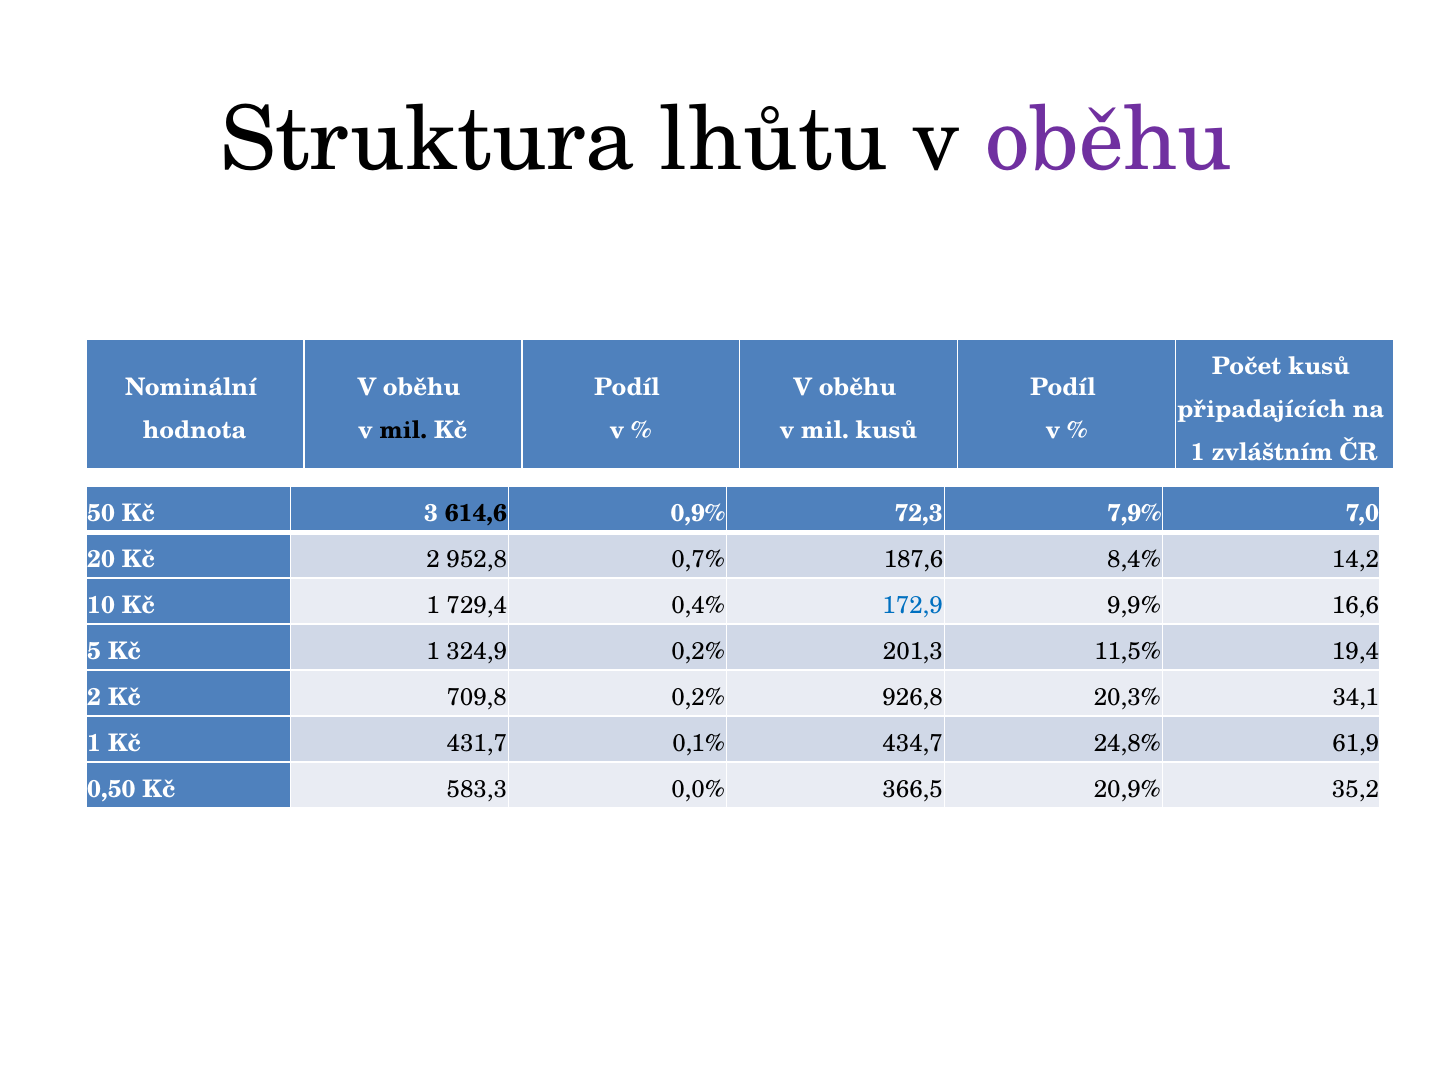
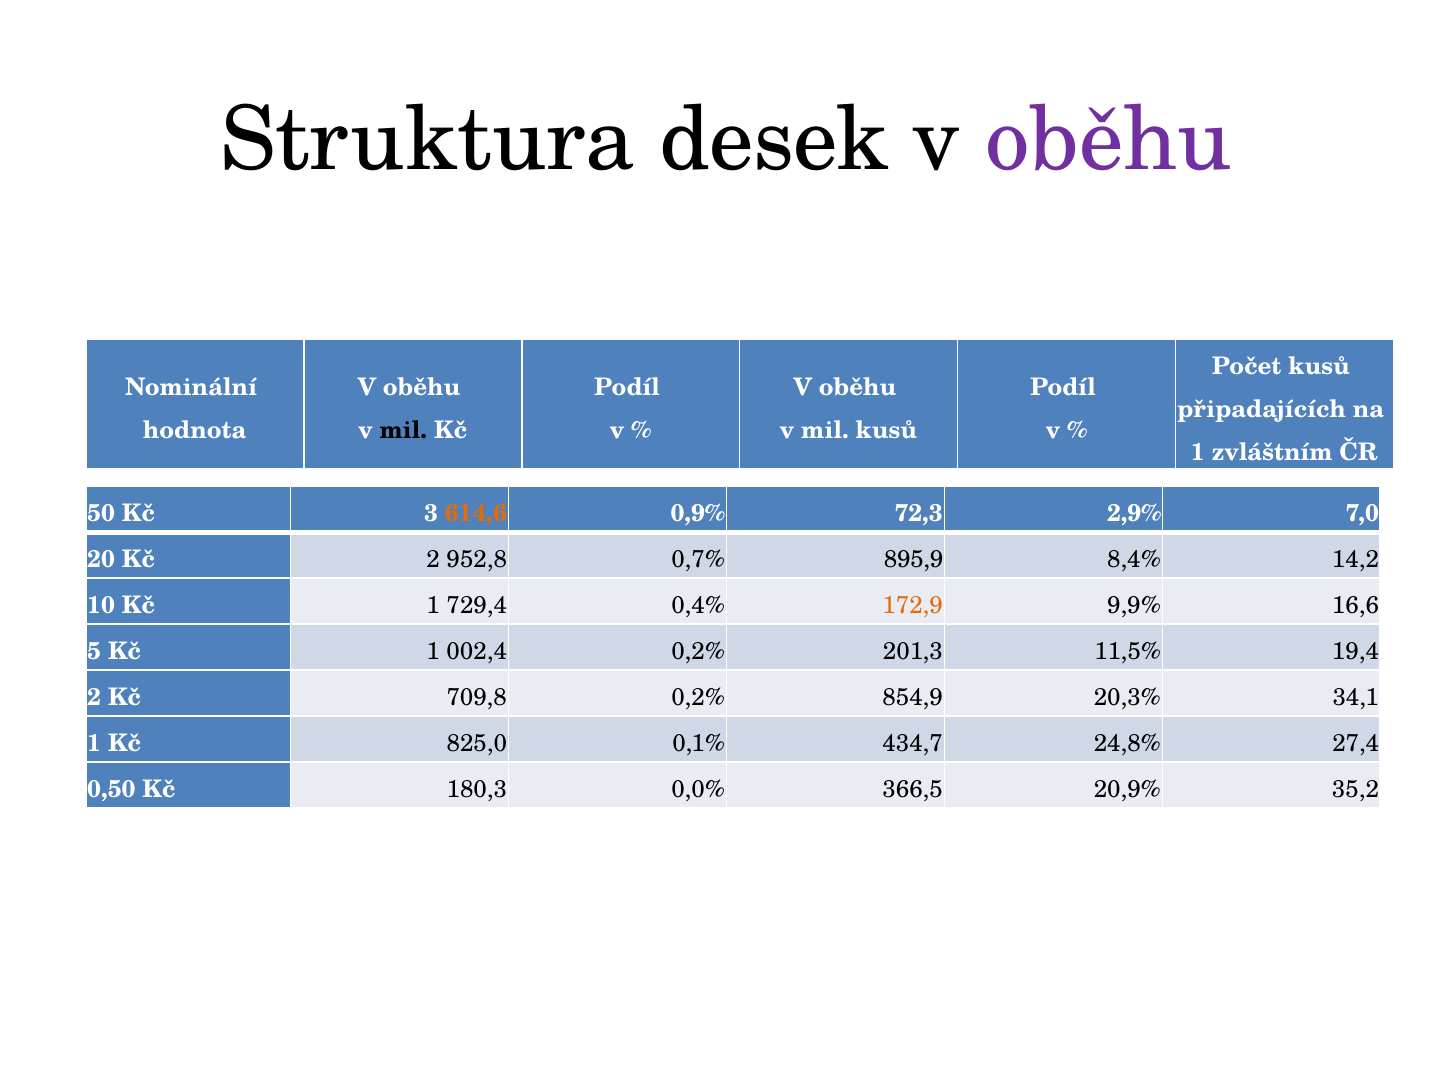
lhůtu: lhůtu -> desek
614,6 colour: black -> orange
7,9%: 7,9% -> 2,9%
187,6: 187,6 -> 895,9
172,9 colour: blue -> orange
324,9: 324,9 -> 002,4
926,8: 926,8 -> 854,9
431,7: 431,7 -> 825,0
61,9: 61,9 -> 27,4
583,3: 583,3 -> 180,3
